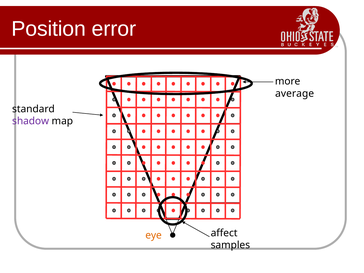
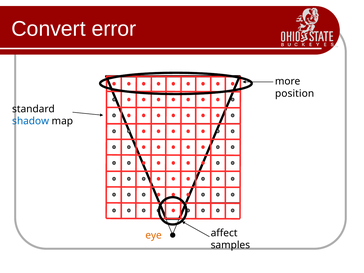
Position: Position -> Convert
average: average -> position
shadow colour: purple -> blue
